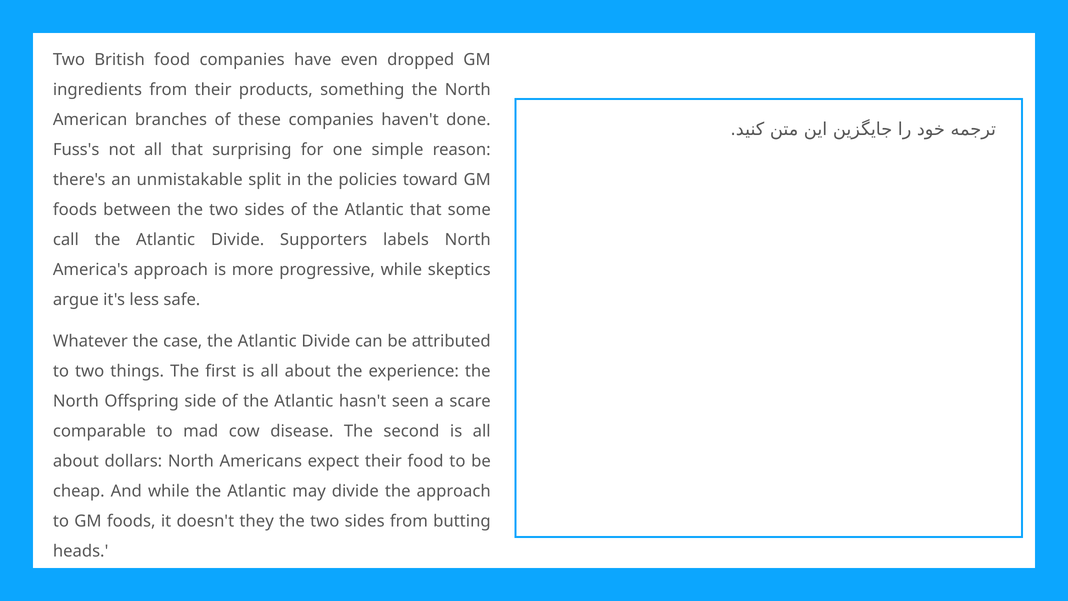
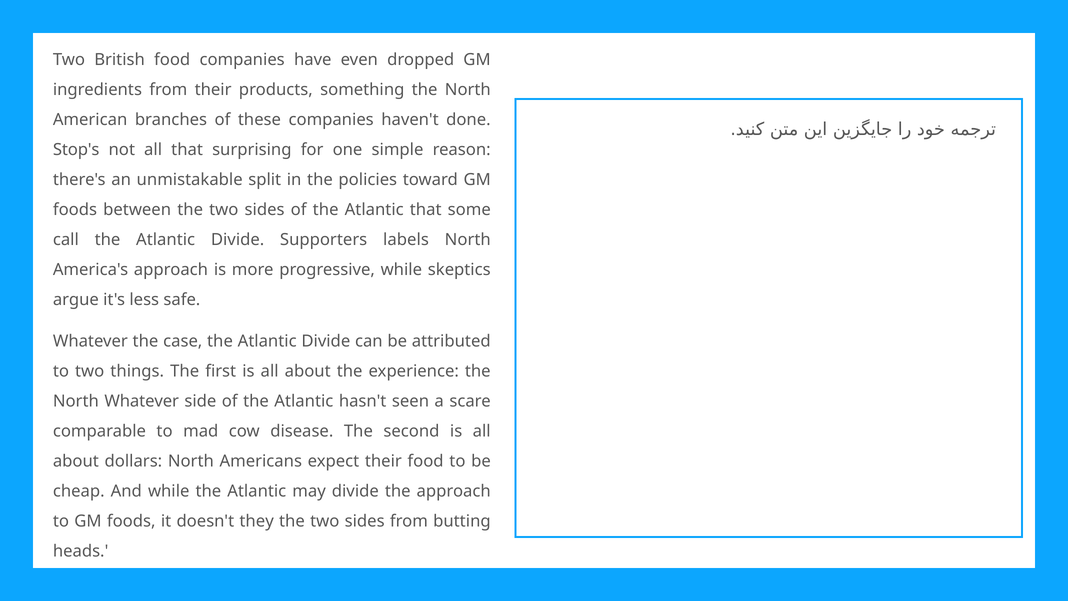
Fuss's: Fuss's -> Stop's
North Offspring: Offspring -> Whatever
